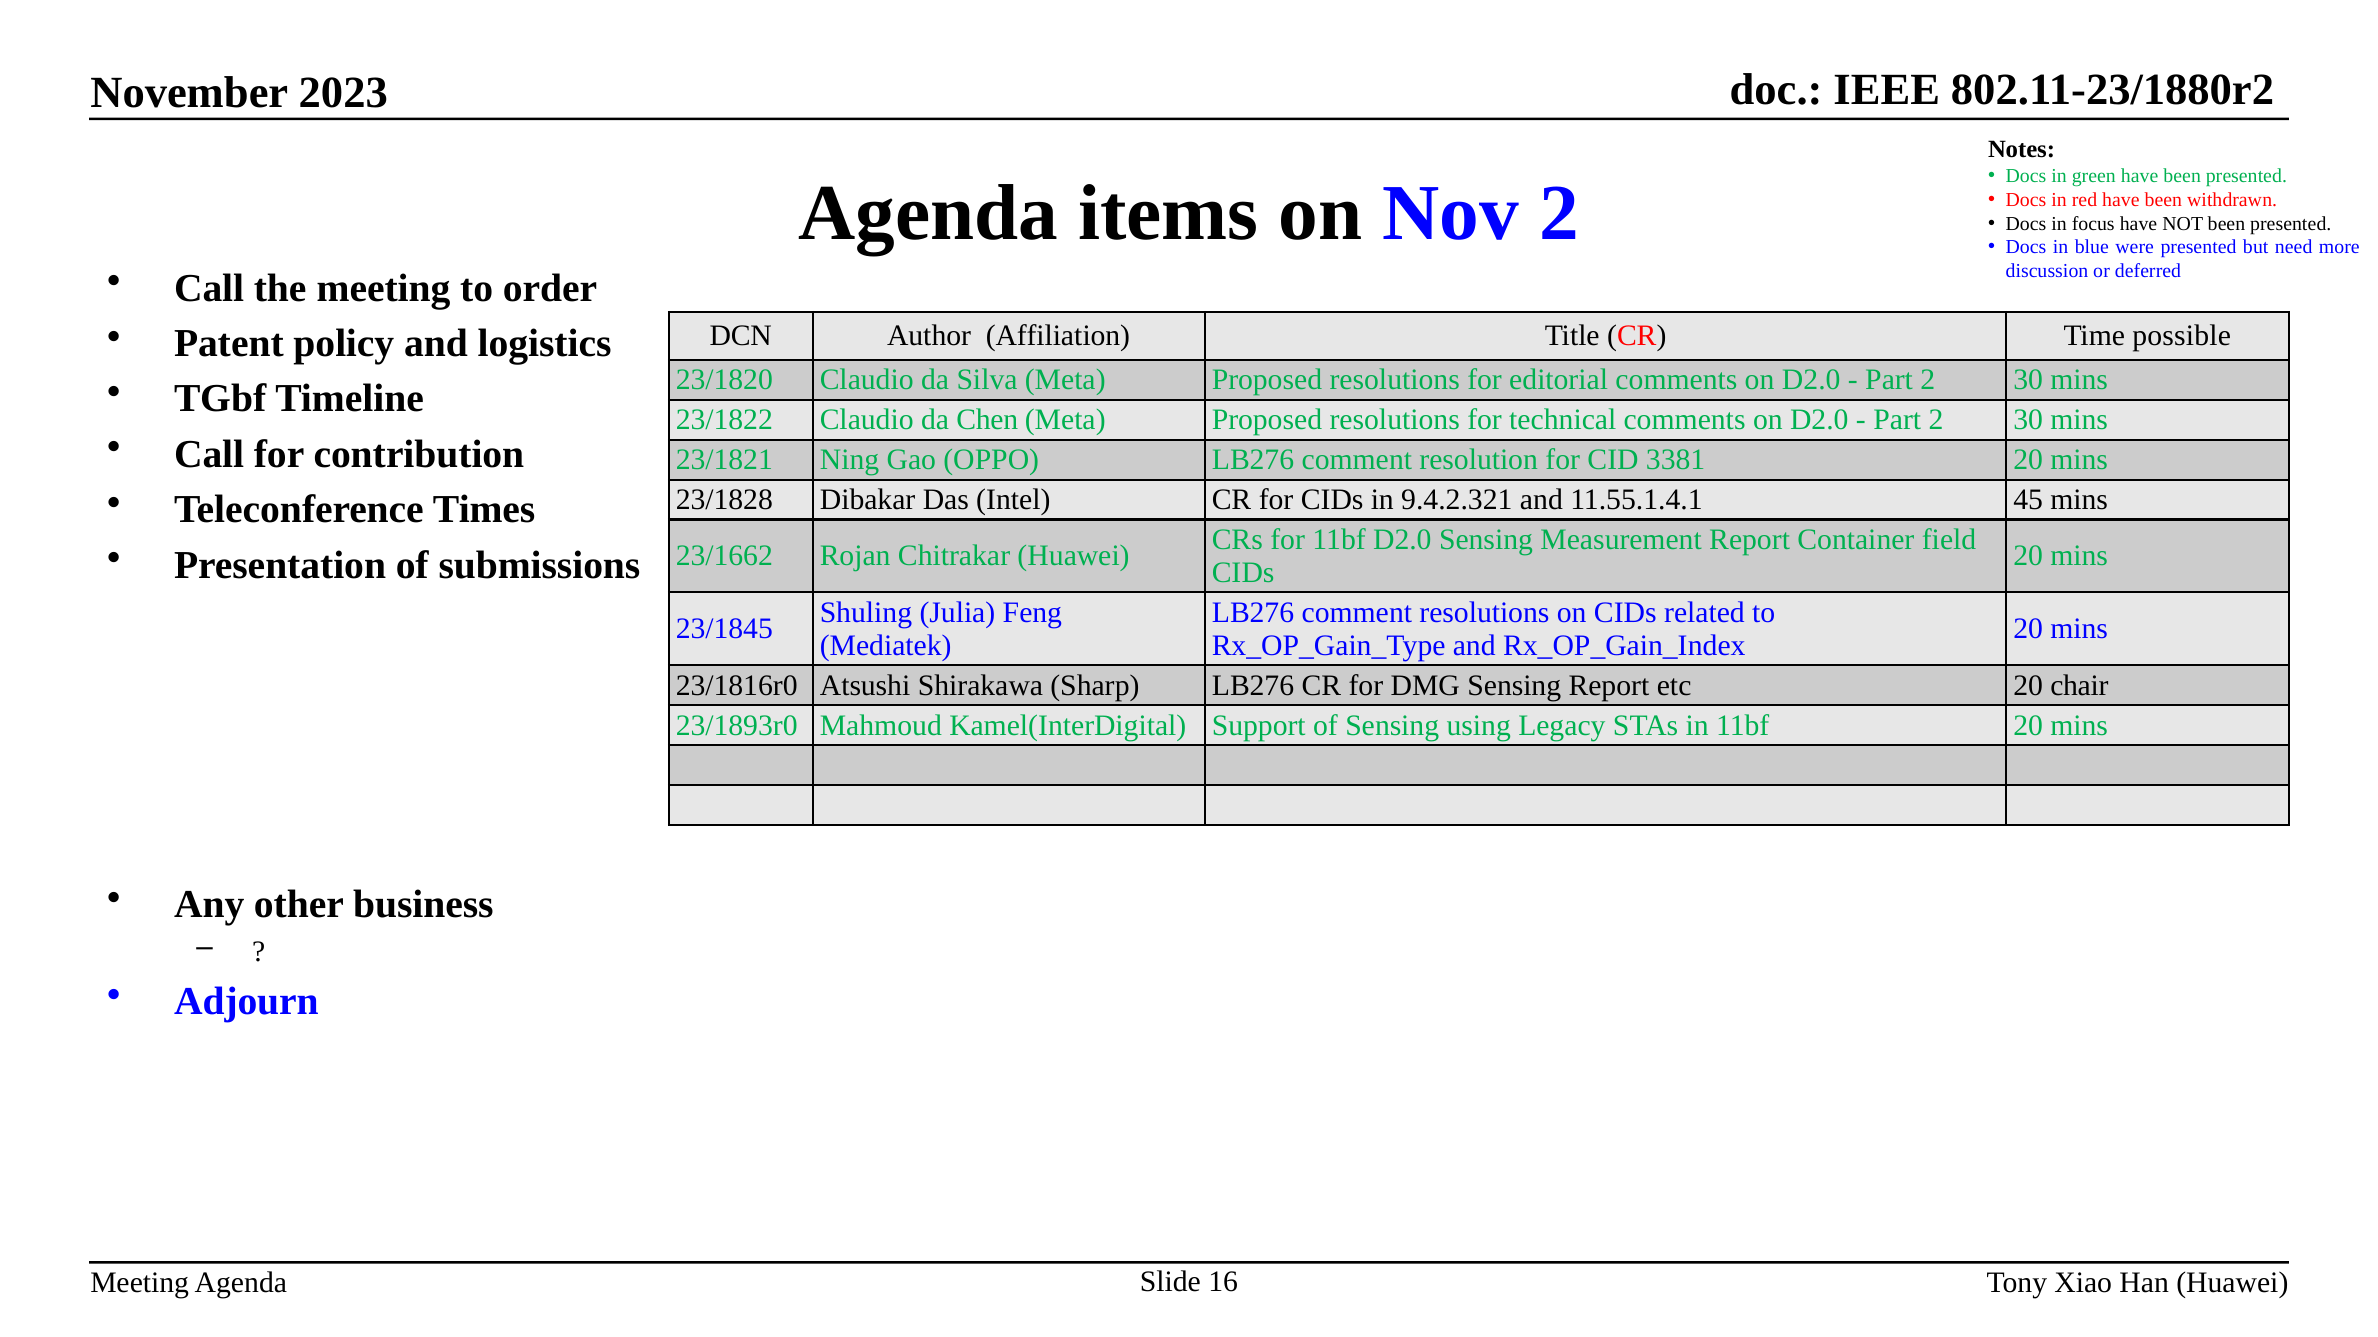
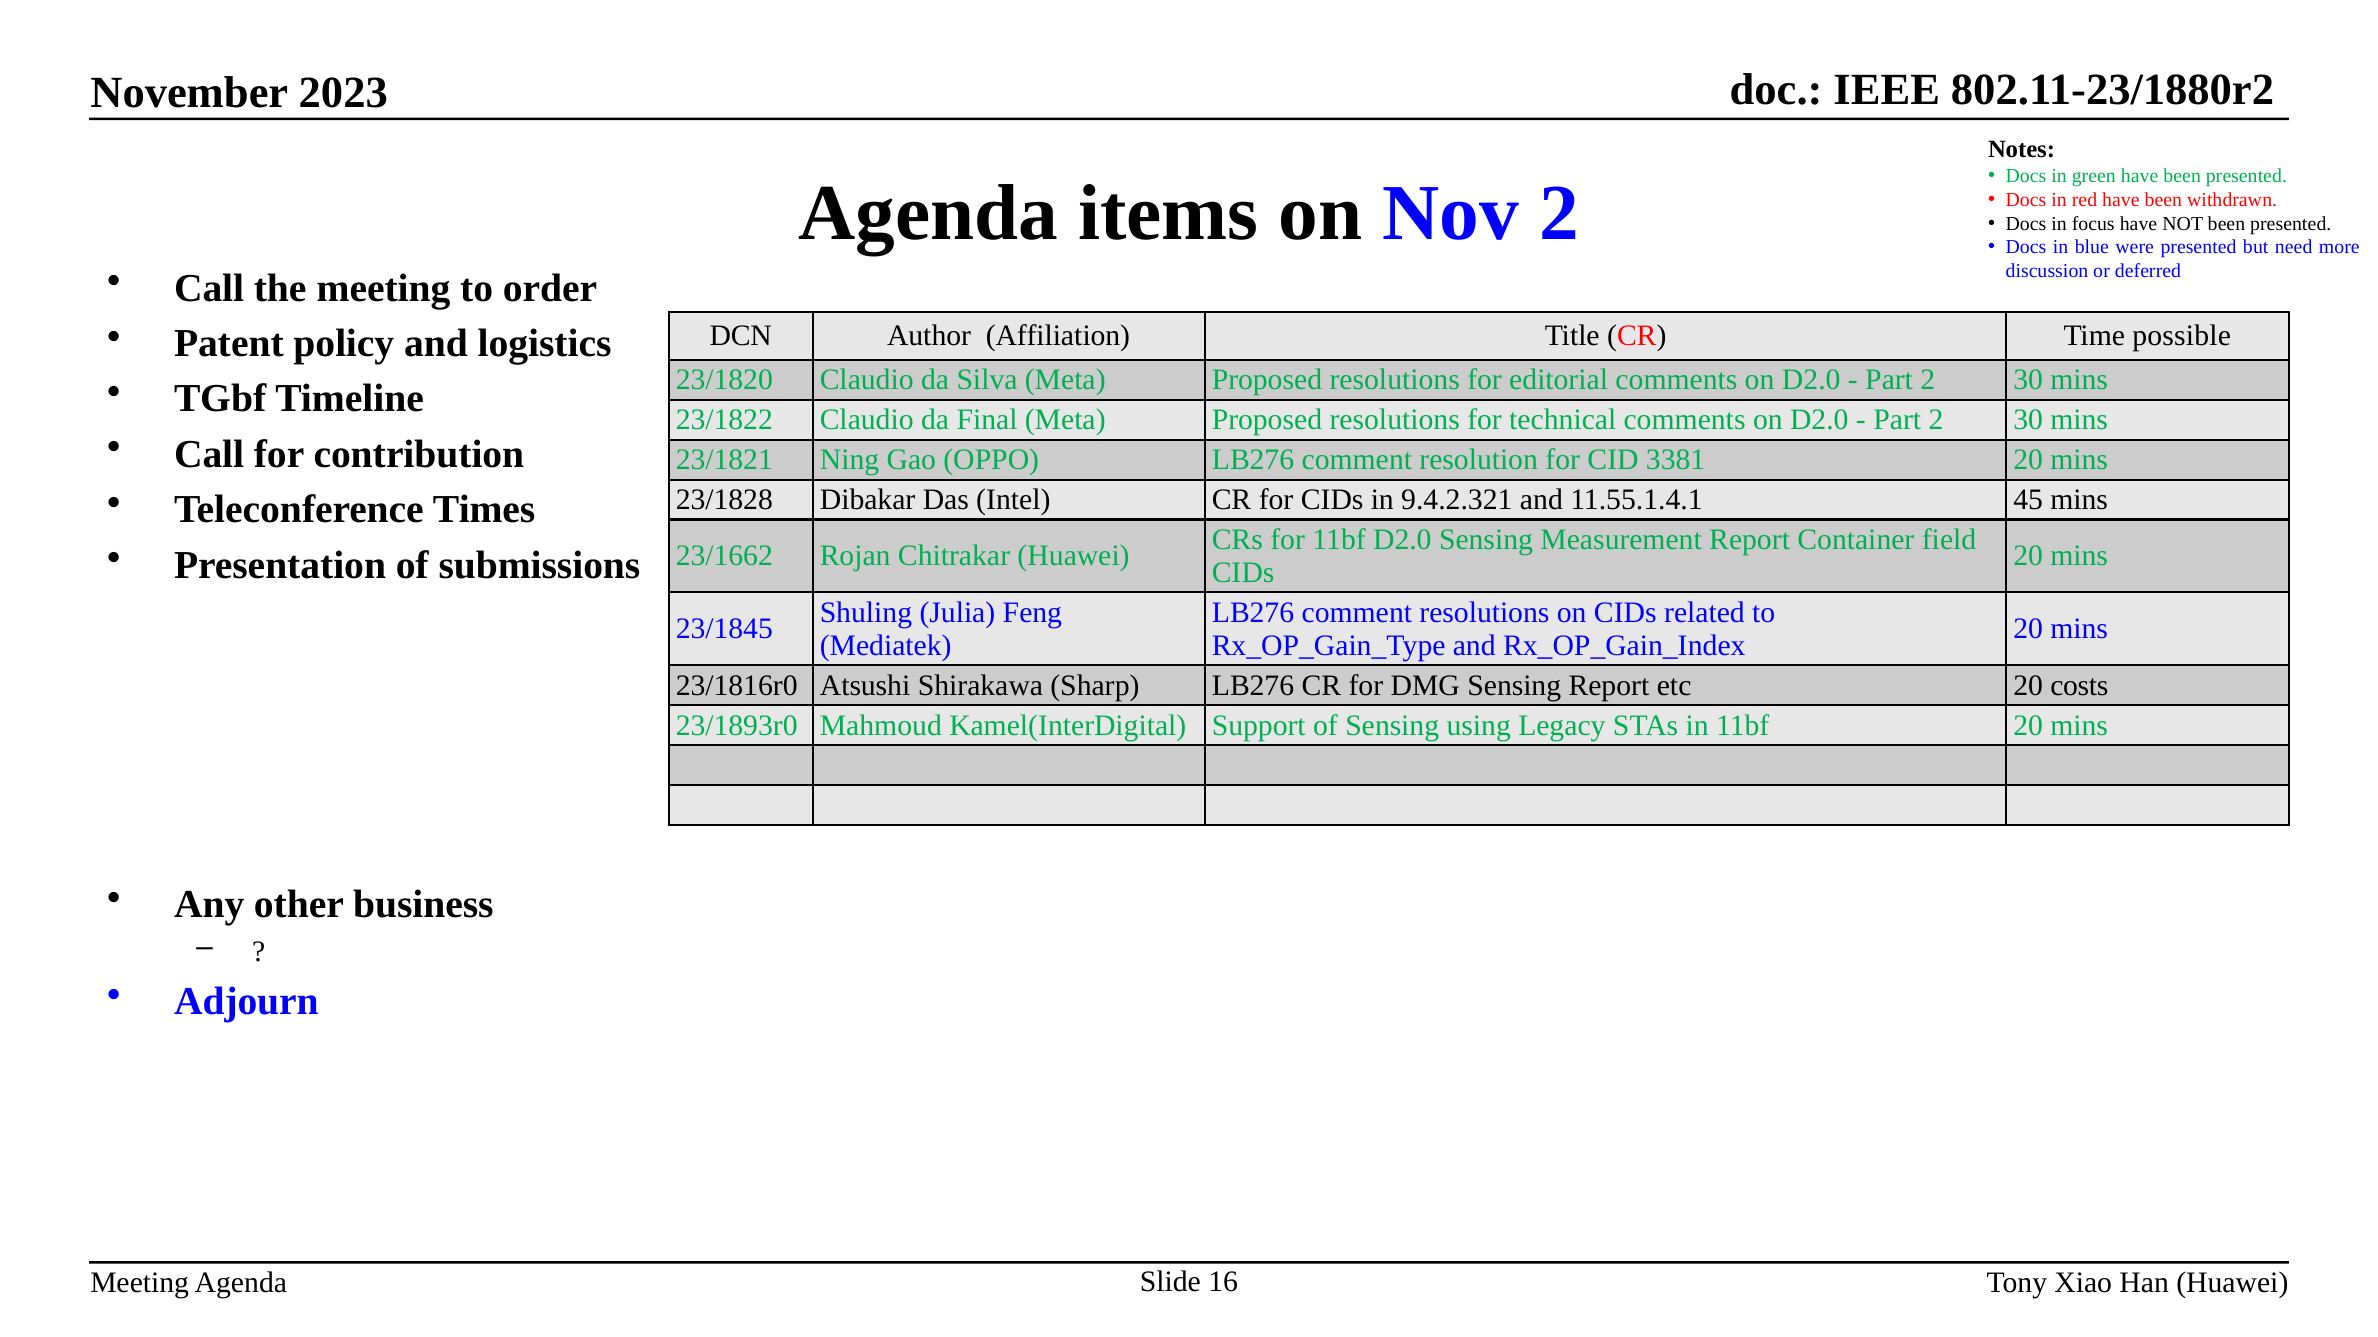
Chen: Chen -> Final
chair: chair -> costs
